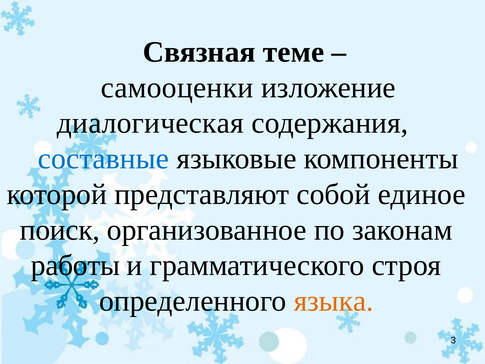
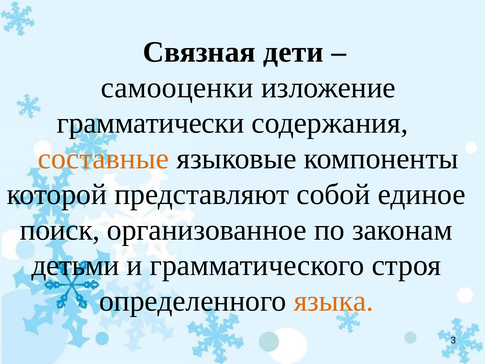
теме: теме -> дети
диалогическая: диалогическая -> грамматически
составные colour: blue -> orange
работы: работы -> детьми
